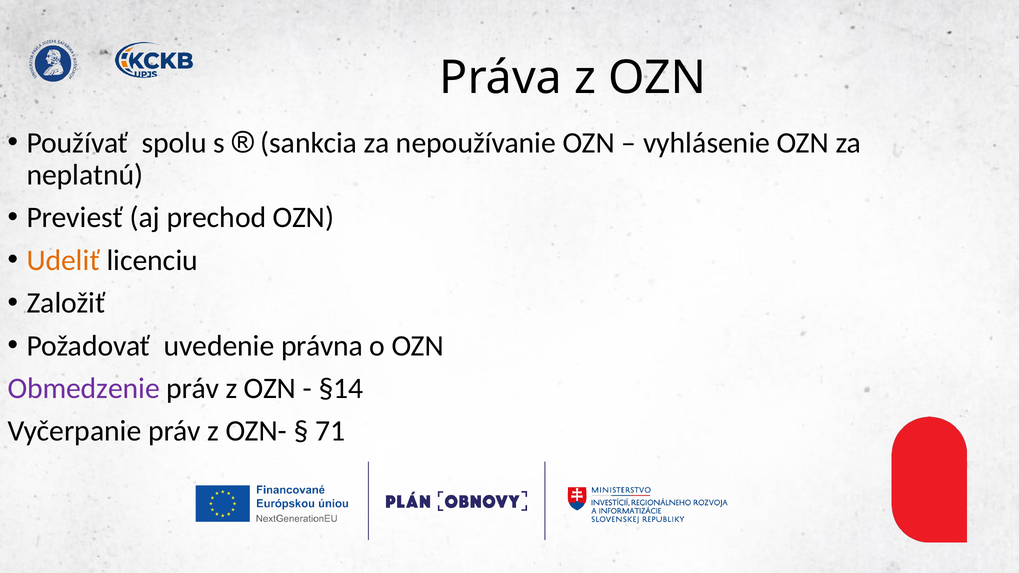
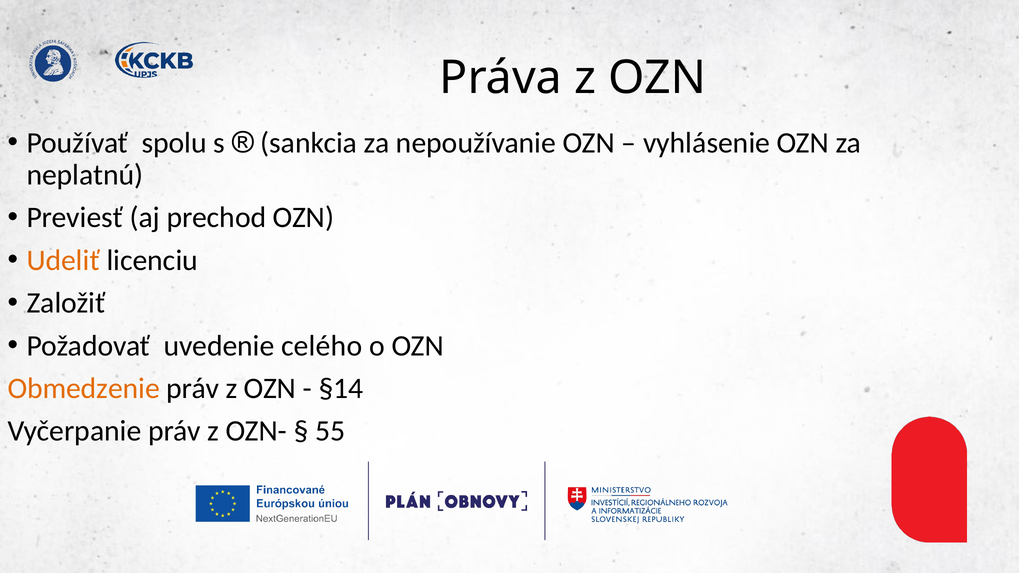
právna: právna -> celého
Obmedzenie colour: purple -> orange
71: 71 -> 55
